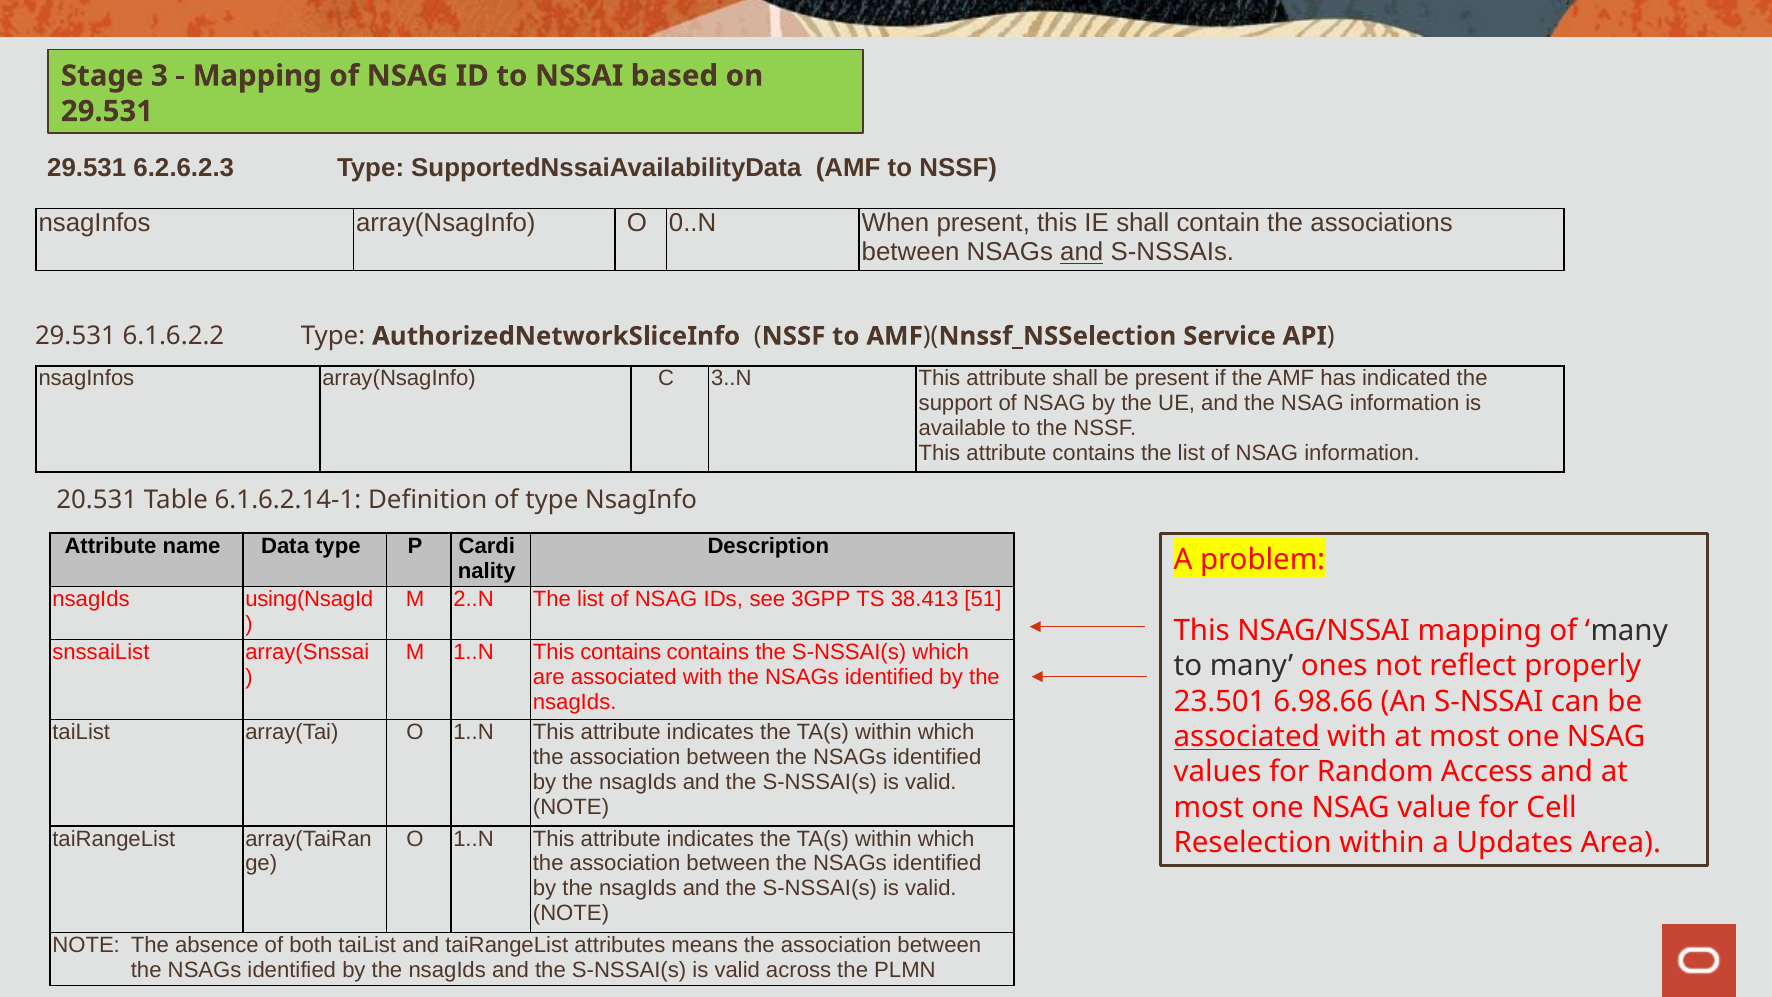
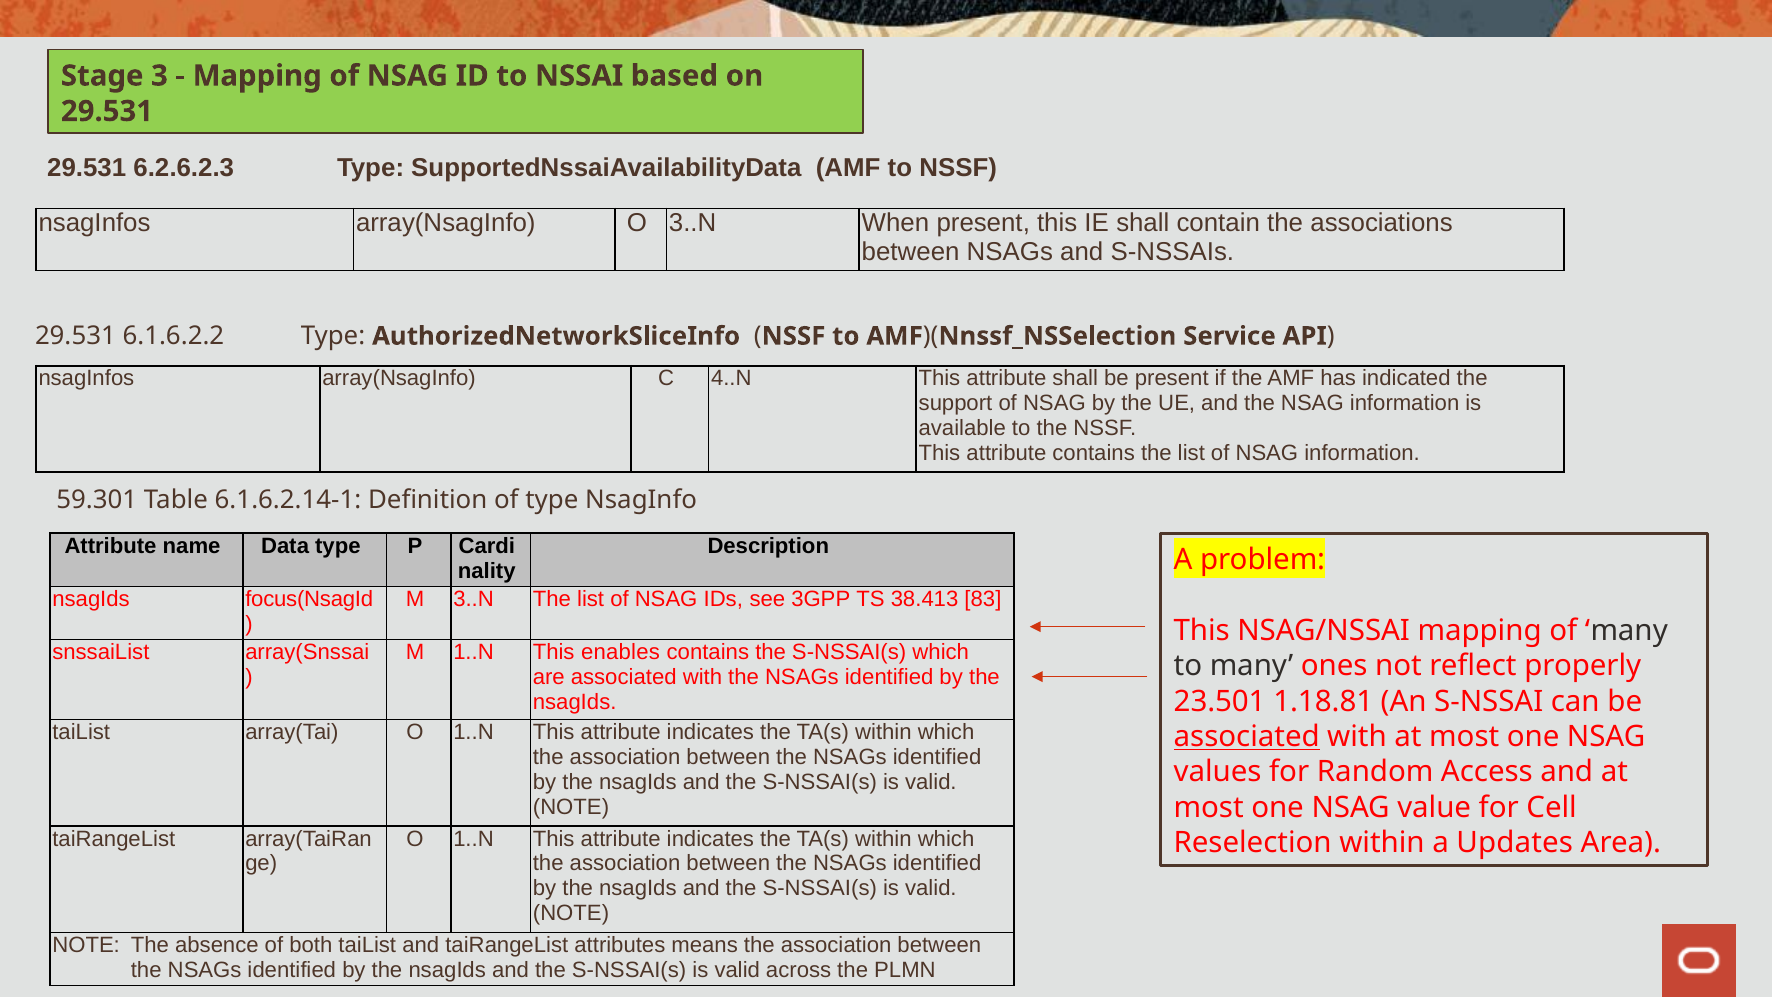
O 0..N: 0..N -> 3..N
and at (1082, 252) underline: present -> none
3..N: 3..N -> 4..N
20.531: 20.531 -> 59.301
using(NsagId: using(NsagId -> focus(NsagId
M 2..N: 2..N -> 3..N
51: 51 -> 83
This contains: contains -> enables
6.98.66: 6.98.66 -> 1.18.81
